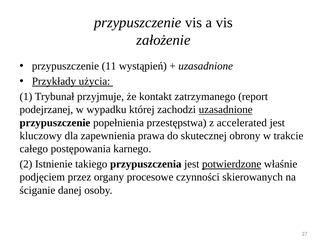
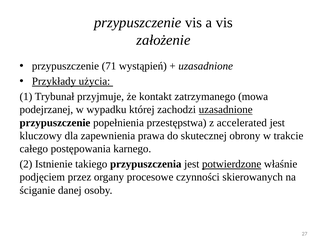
11: 11 -> 71
report: report -> mowa
